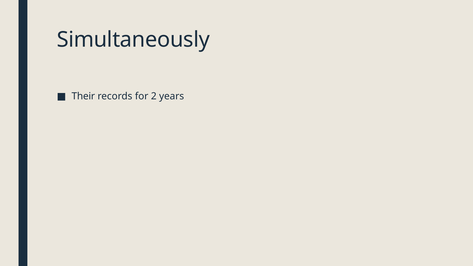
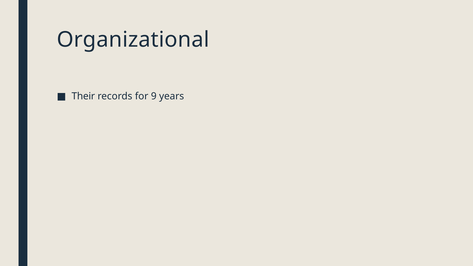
Simultaneously: Simultaneously -> Organizational
2: 2 -> 9
